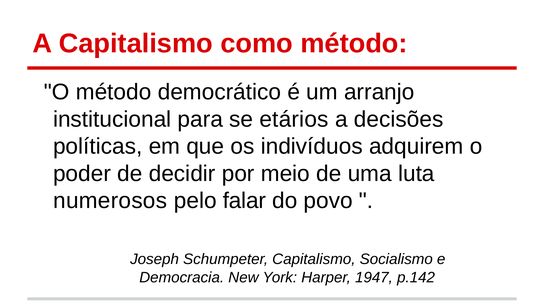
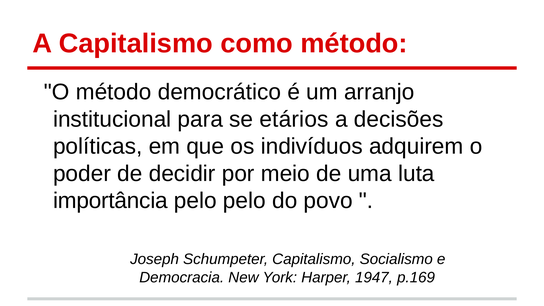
numerosos: numerosos -> importância
pelo falar: falar -> pelo
p.142: p.142 -> p.169
